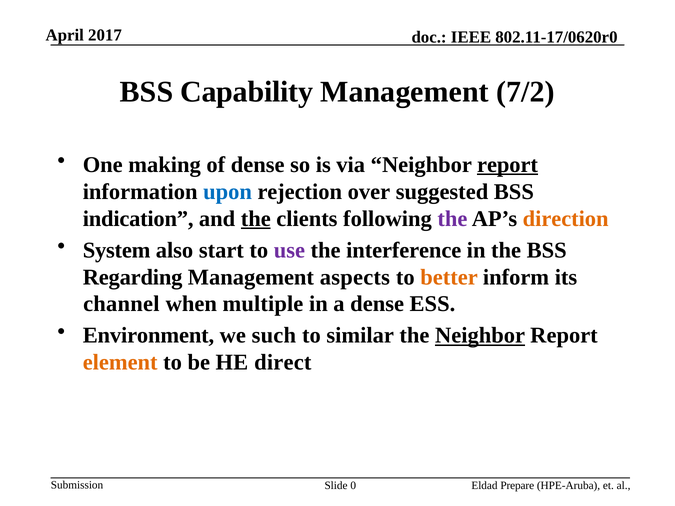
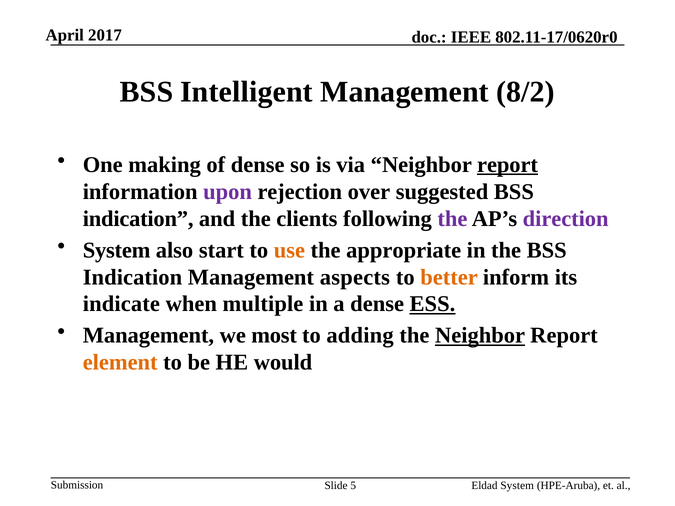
Capability: Capability -> Intelligent
7/2: 7/2 -> 8/2
upon colour: blue -> purple
the at (256, 219) underline: present -> none
direction colour: orange -> purple
use colour: purple -> orange
interference: interference -> appropriate
Regarding at (133, 277): Regarding -> Indication
channel: channel -> indicate
ESS underline: none -> present
Environment at (148, 336): Environment -> Management
such: such -> most
similar: similar -> adding
direct: direct -> would
0: 0 -> 5
Eldad Prepare: Prepare -> System
